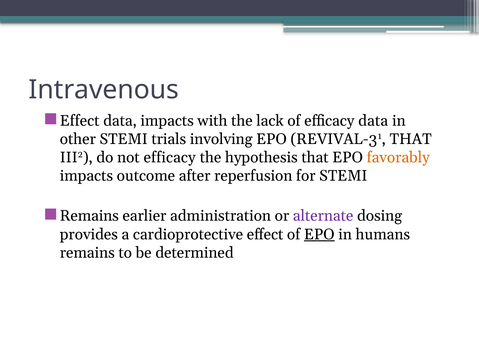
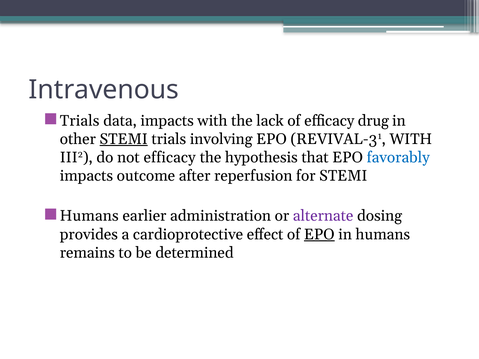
Effect at (80, 121): Effect -> Trials
efficacy data: data -> drug
STEMI at (124, 139) underline: none -> present
REVIVAL-31 THAT: THAT -> WITH
favorably colour: orange -> blue
Remains at (89, 216): Remains -> Humans
